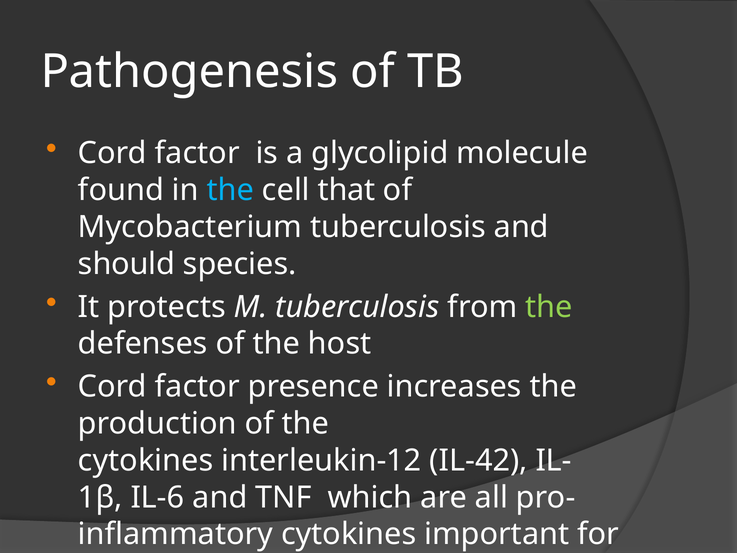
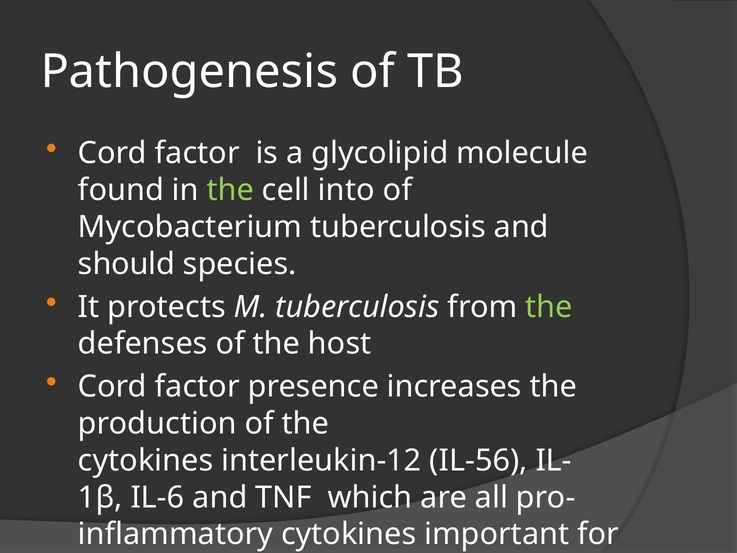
the at (230, 190) colour: light blue -> light green
that: that -> into
IL-42: IL-42 -> IL-56
